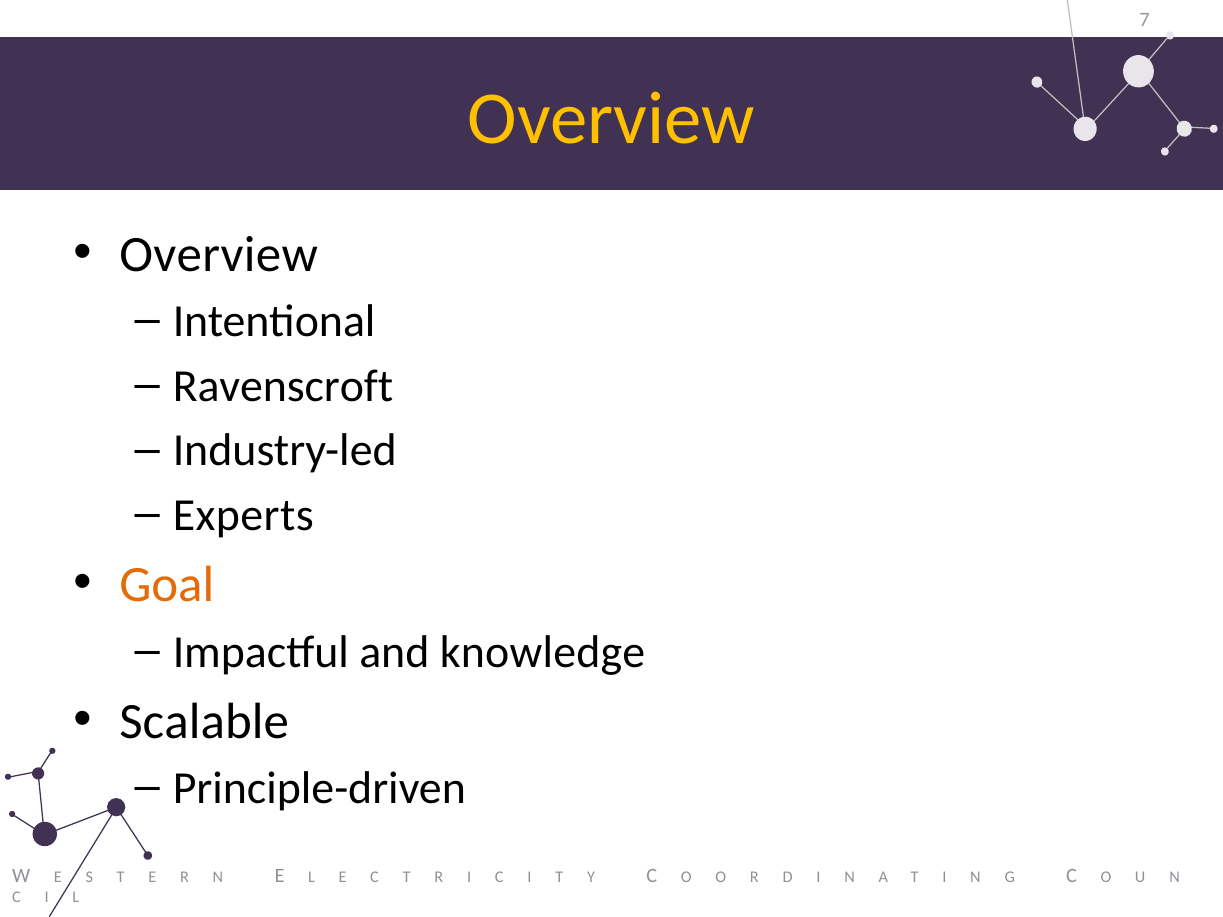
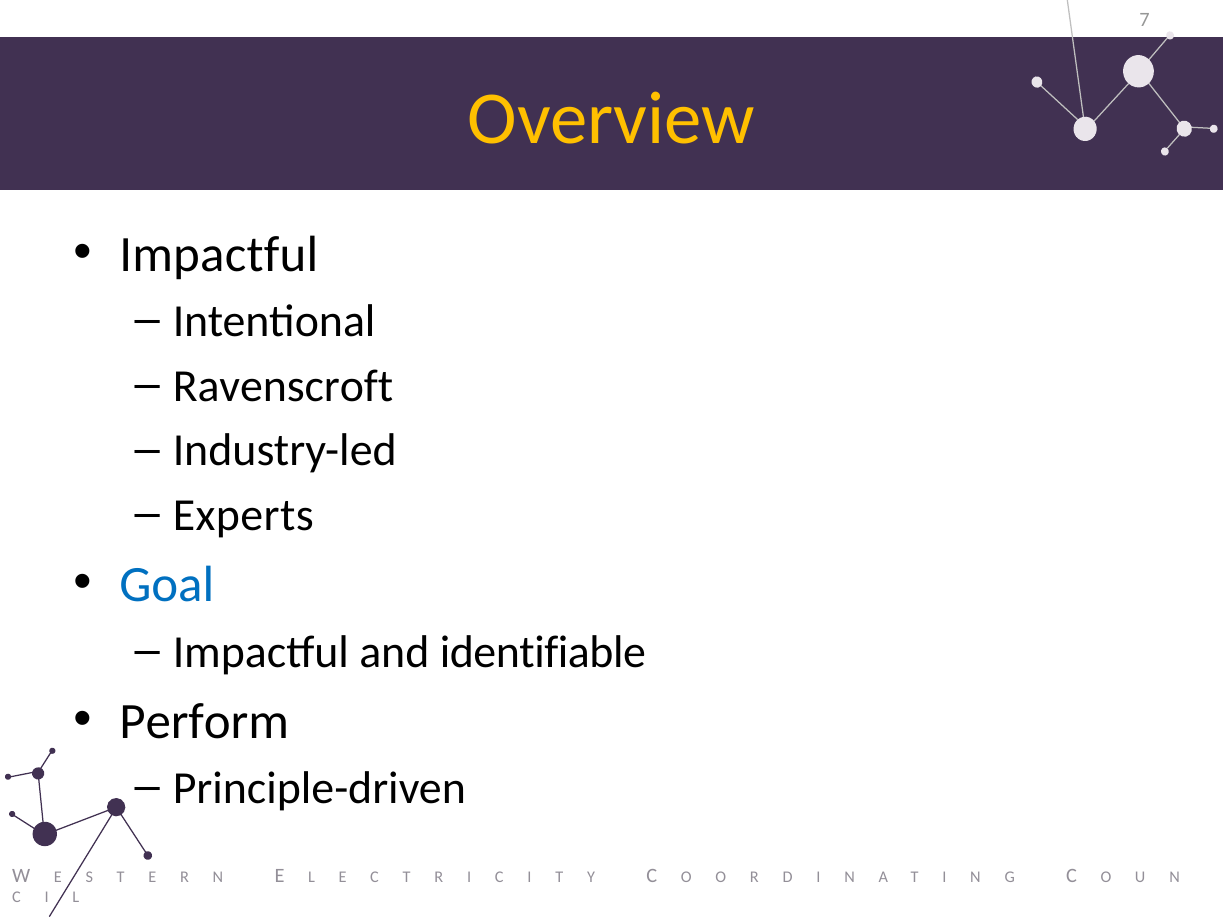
Overview at (219, 254): Overview -> Impactful
Goal colour: orange -> blue
knowledge: knowledge -> identifiable
Scalable: Scalable -> Perform
